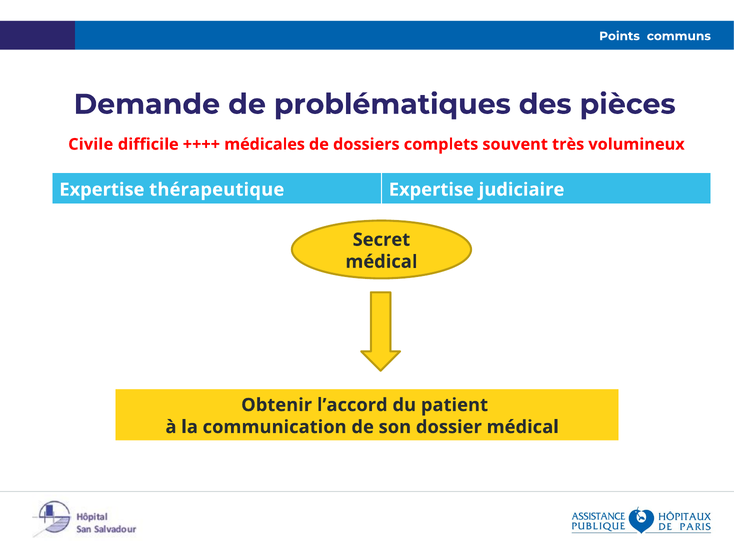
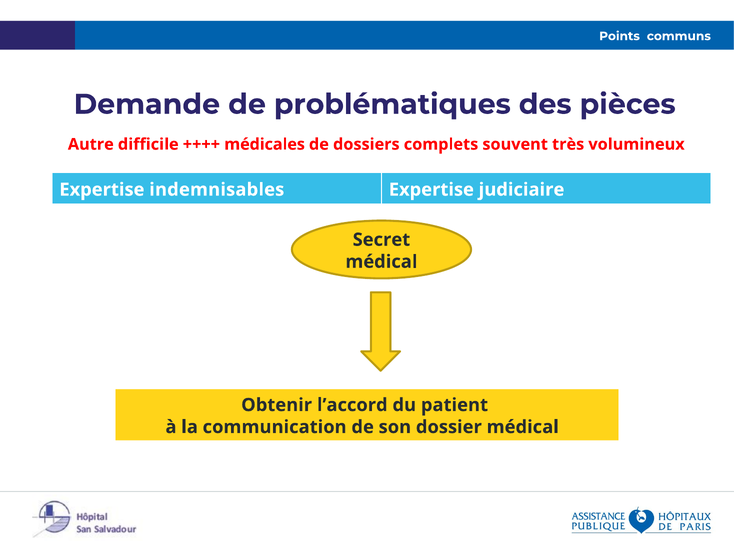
Civile: Civile -> Autre
thérapeutique: thérapeutique -> indemnisables
